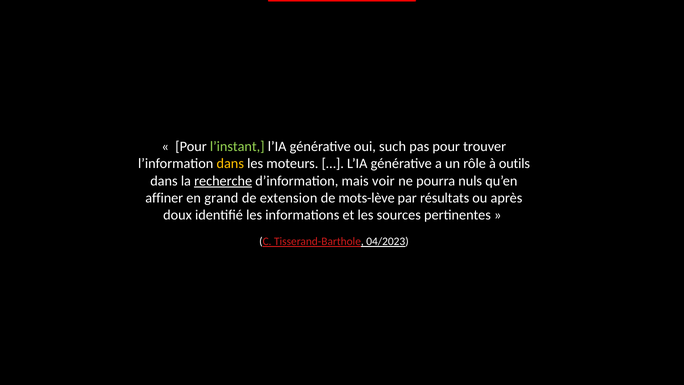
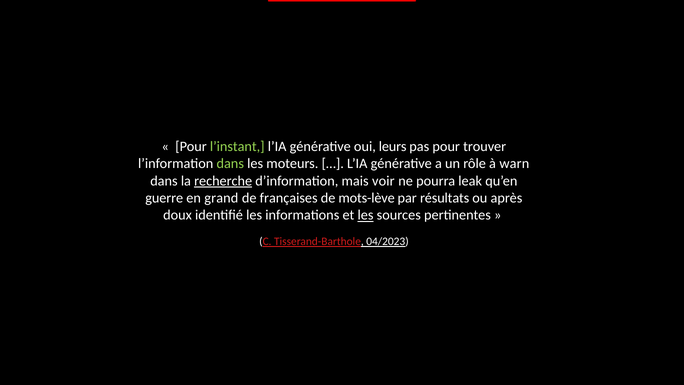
such: such -> leurs
dans at (230, 164) colour: yellow -> light green
outils: outils -> warn
nuls: nuls -> leak
affiner: affiner -> guerre
extension: extension -> françaises
les at (366, 215) underline: none -> present
